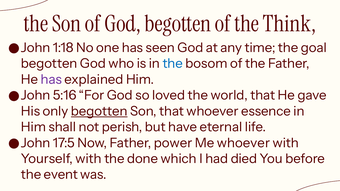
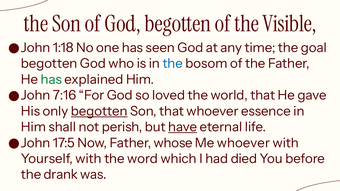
Think: Think -> Visible
has at (51, 80) colour: purple -> green
5:16: 5:16 -> 7:16
have underline: none -> present
power: power -> whose
done: done -> word
event: event -> drank
